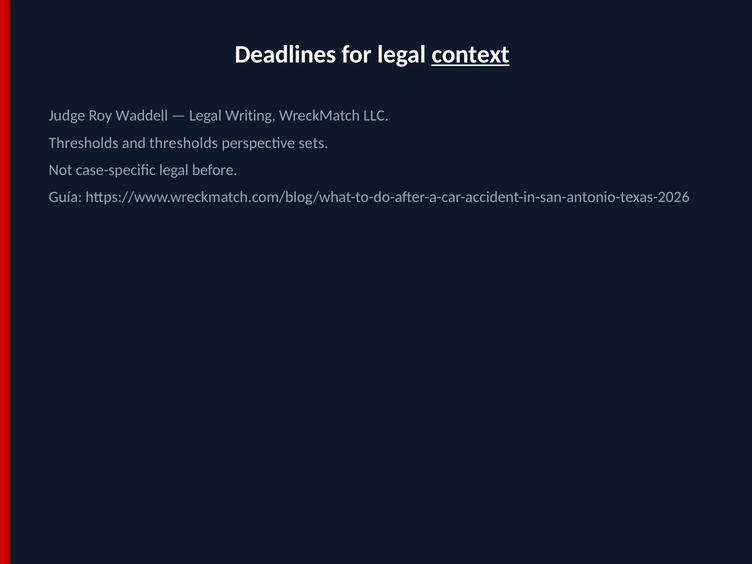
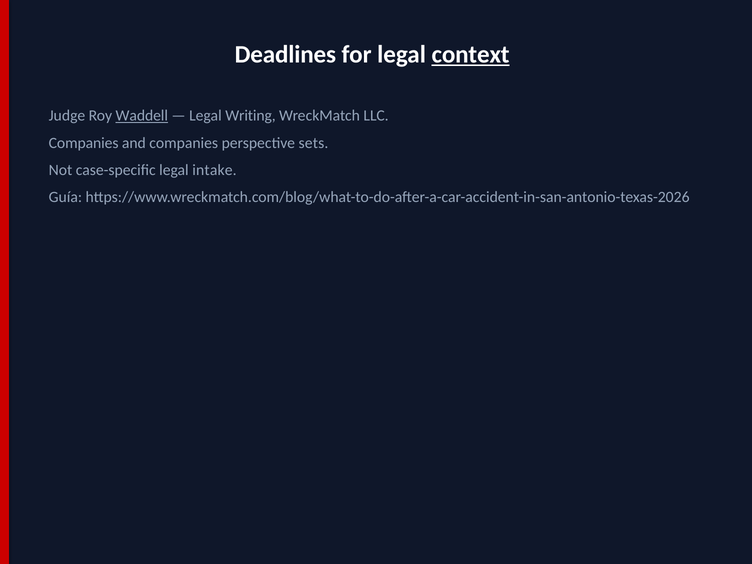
Waddell underline: none -> present
Thresholds at (84, 143): Thresholds -> Companies
and thresholds: thresholds -> companies
before: before -> intake
